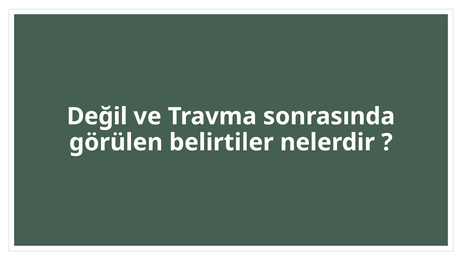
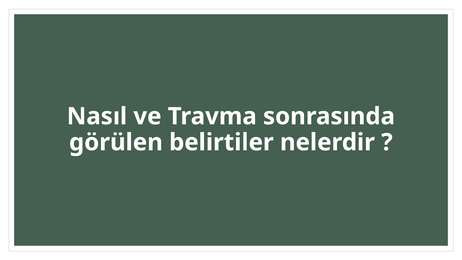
Değil: Değil -> Nasıl
